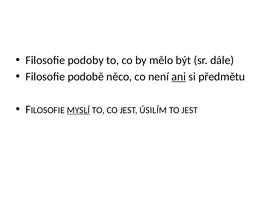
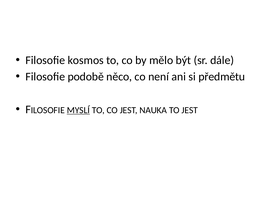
podoby: podoby -> kosmos
ani underline: present -> none
ÚSILÍM: ÚSILÍM -> NAUKA
